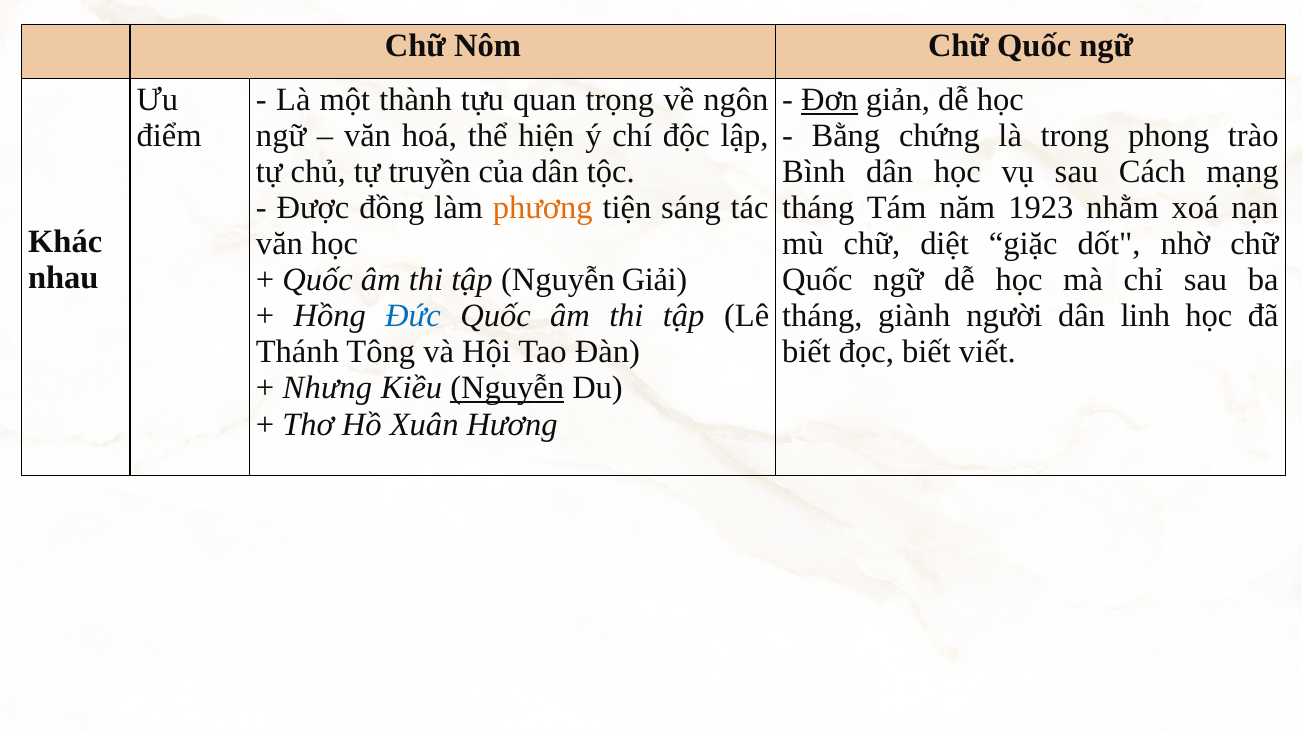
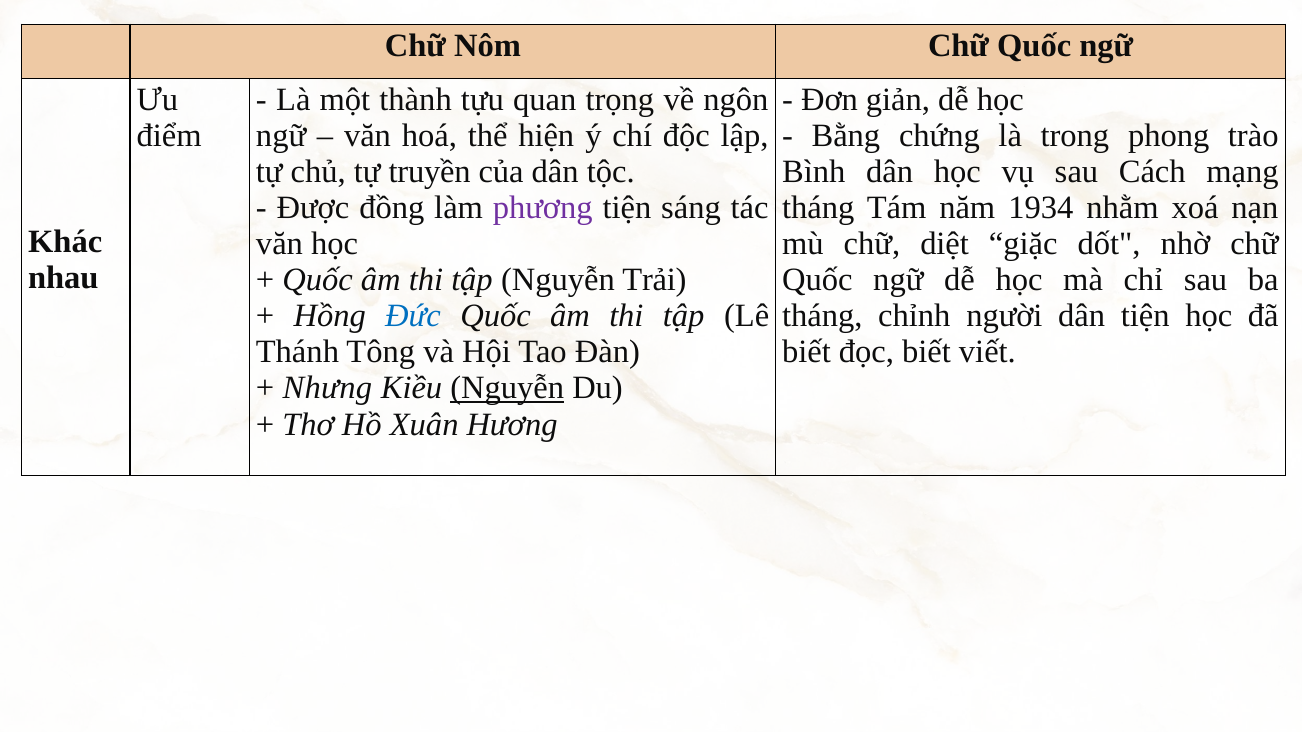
Đơn underline: present -> none
phương colour: orange -> purple
1923: 1923 -> 1934
Giải: Giải -> Trải
giành: giành -> chỉnh
dân linh: linh -> tiện
